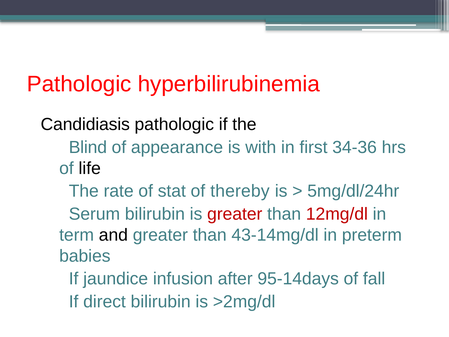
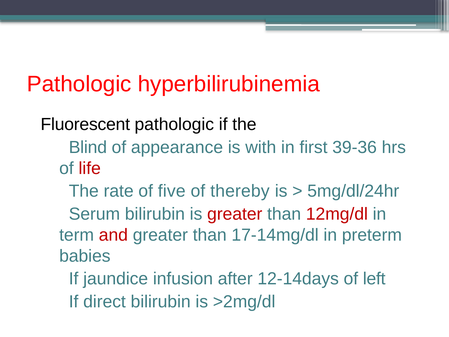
Candidiasis: Candidiasis -> Fluorescent
34-36: 34-36 -> 39-36
life colour: black -> red
stat: stat -> five
and colour: black -> red
43-14mg/dl: 43-14mg/dl -> 17-14mg/dl
95-14days: 95-14days -> 12-14days
fall: fall -> left
